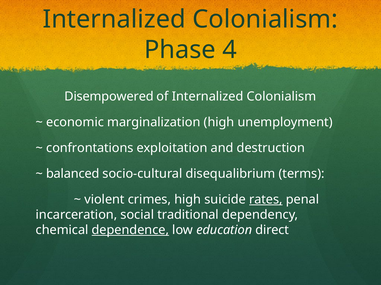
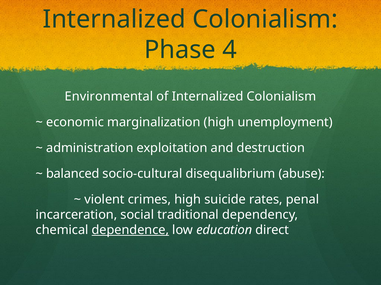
Disempowered: Disempowered -> Environmental
confrontations: confrontations -> administration
terms: terms -> abuse
rates underline: present -> none
